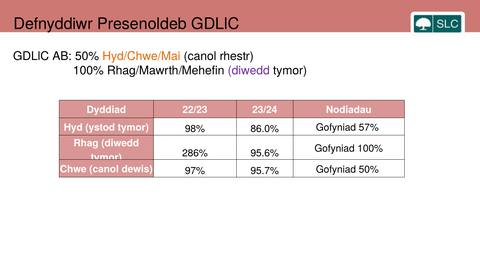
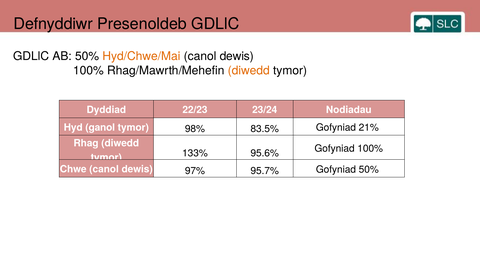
rhestr at (237, 56): rhestr -> dewis
diwedd at (249, 71) colour: purple -> orange
ystod: ystod -> ganol
86.0%: 86.0% -> 83.5%
57%: 57% -> 21%
286%: 286% -> 133%
